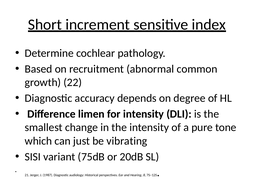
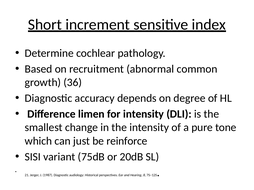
22: 22 -> 36
vibrating: vibrating -> reinforce
